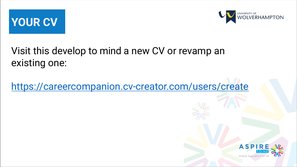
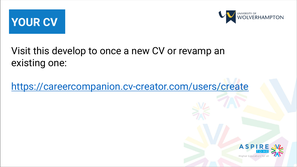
mind: mind -> once
